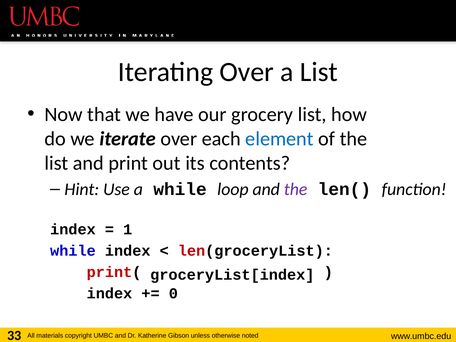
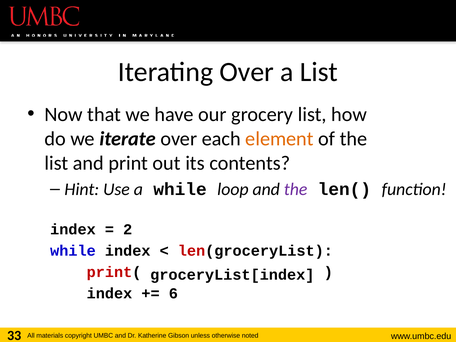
element colour: blue -> orange
1: 1 -> 2
0: 0 -> 6
